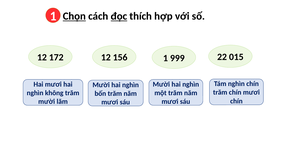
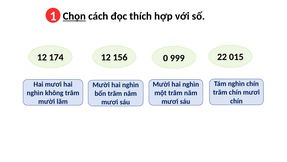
đọc underline: present -> none
172: 172 -> 174
156 1: 1 -> 0
